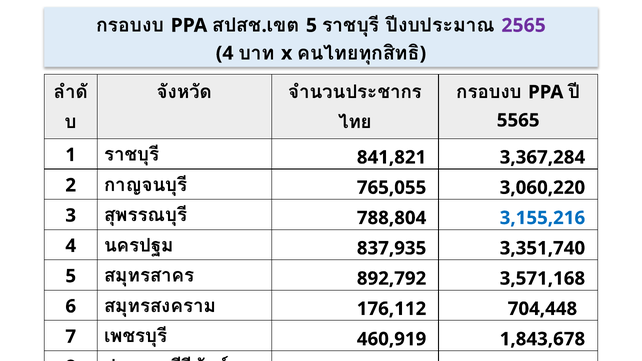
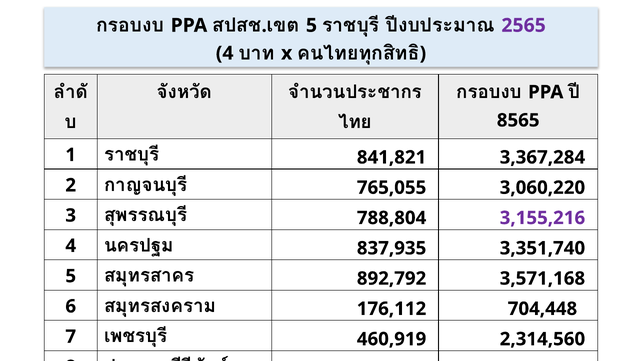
5565: 5565 -> 8565
3,155,216 colour: blue -> purple
1,843,678: 1,843,678 -> 2,314,560
